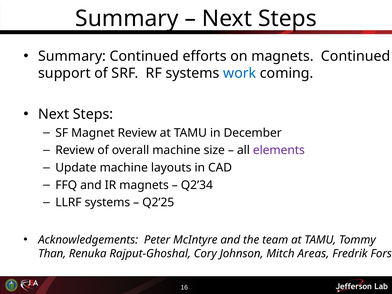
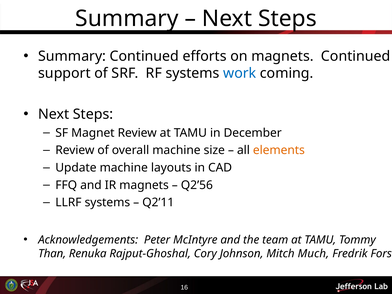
elements colour: purple -> orange
Q2’34: Q2’34 -> Q2’56
Q2’25: Q2’25 -> Q2’11
Areas: Areas -> Much
